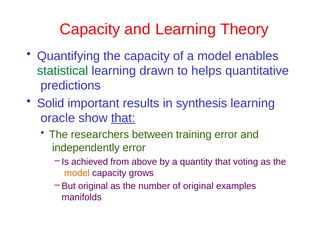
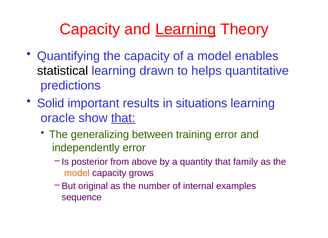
Learning at (186, 29) underline: none -> present
statistical colour: green -> black
synthesis: synthesis -> situations
researchers: researchers -> generalizing
achieved: achieved -> posterior
voting: voting -> family
of original: original -> internal
manifolds: manifolds -> sequence
